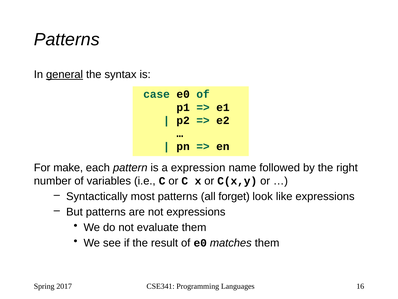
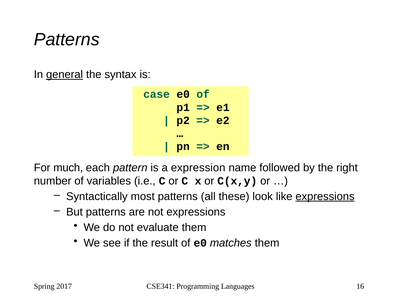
make: make -> much
forget: forget -> these
expressions at (325, 196) underline: none -> present
